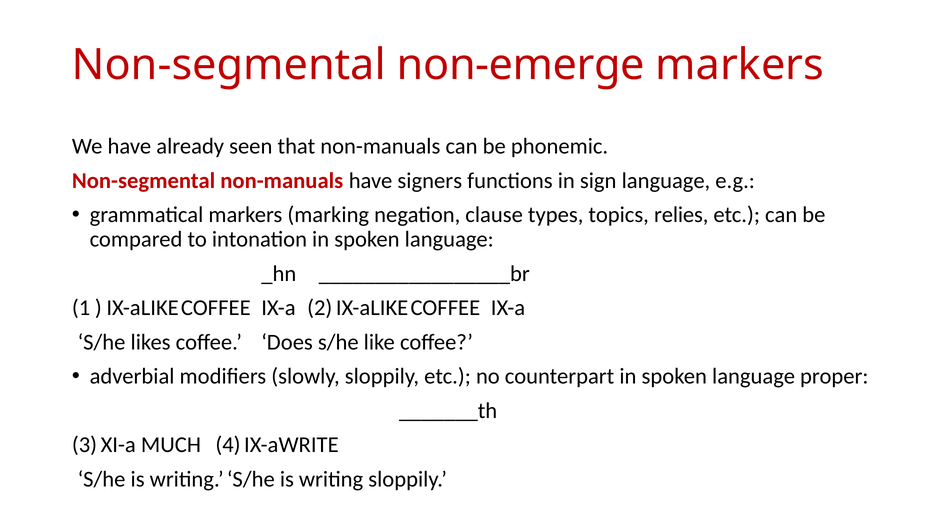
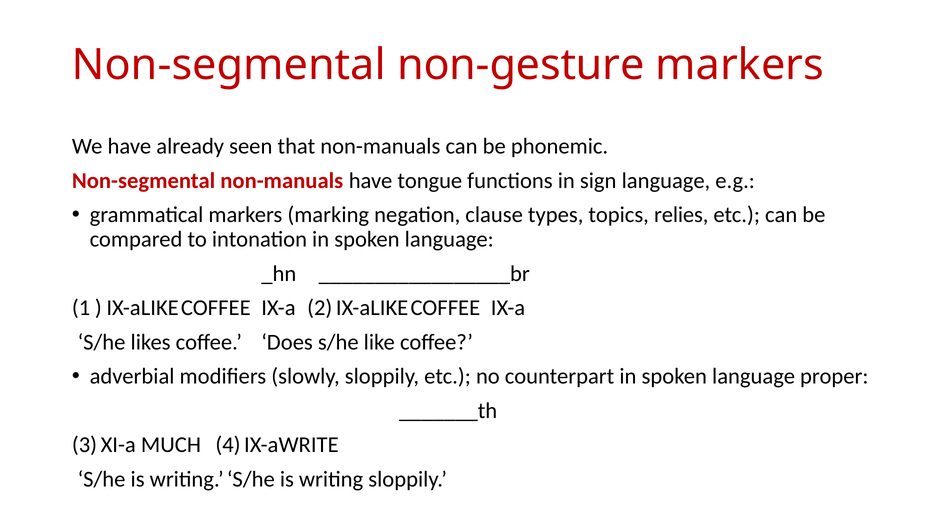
non-emerge: non-emerge -> non-gesture
signers: signers -> tongue
